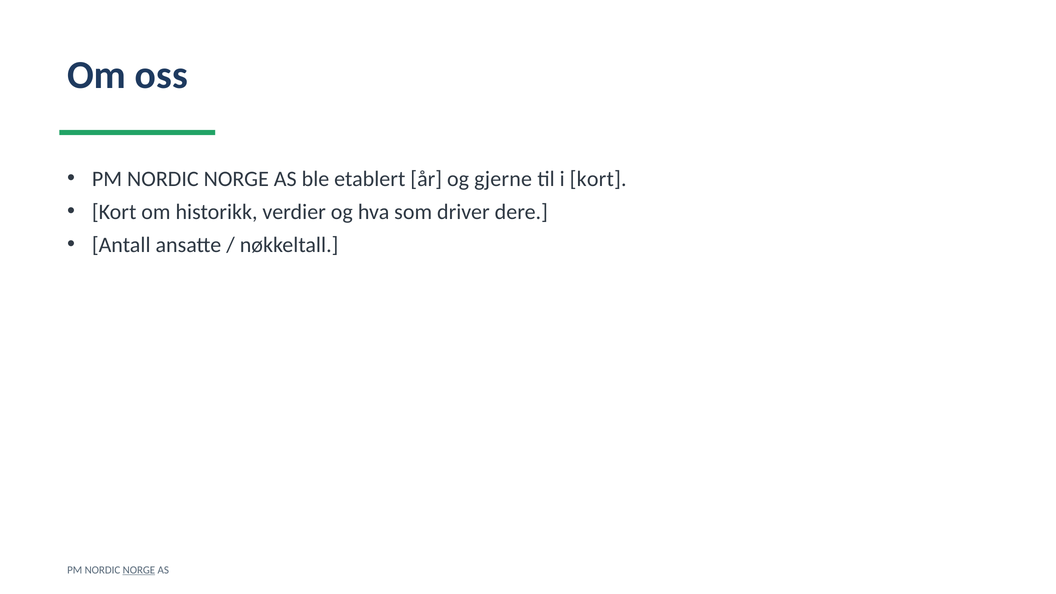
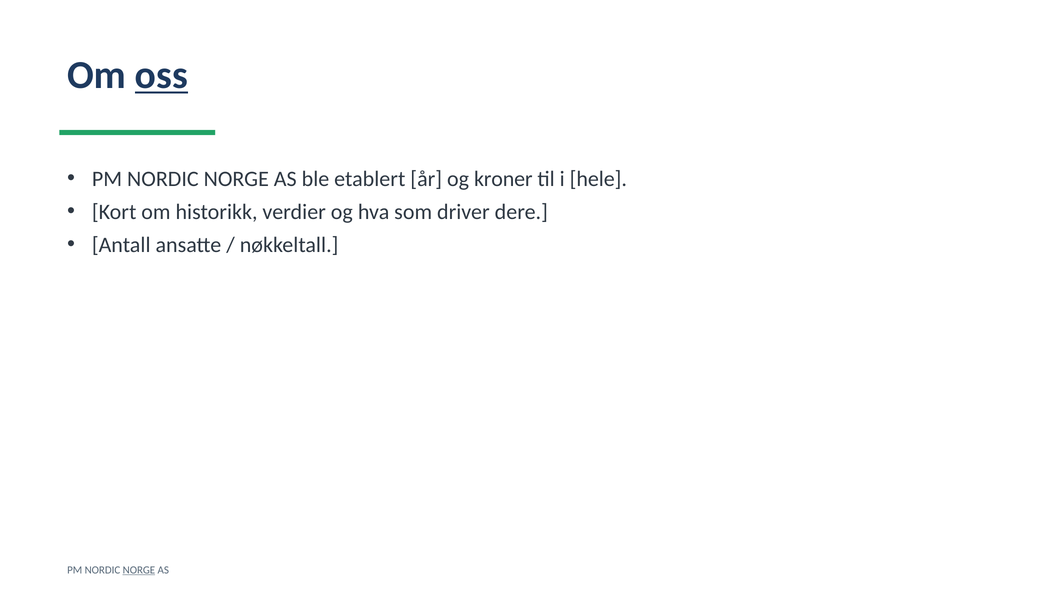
oss underline: none -> present
gjerne: gjerne -> kroner
i kort: kort -> hele
